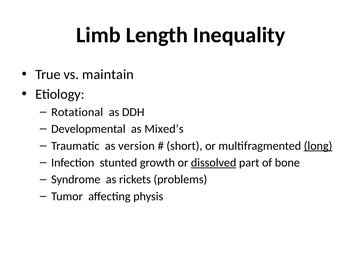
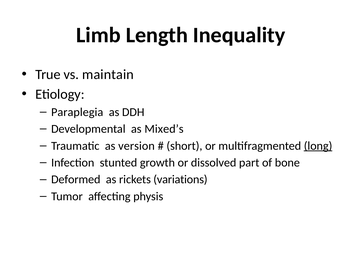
Rotational: Rotational -> Paraplegia
dissolved underline: present -> none
Syndrome: Syndrome -> Deformed
problems: problems -> variations
